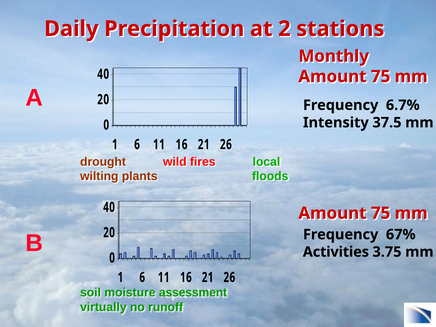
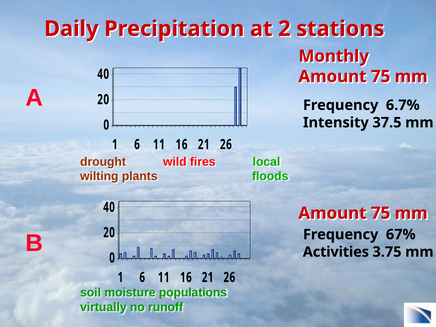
assessment: assessment -> populations
